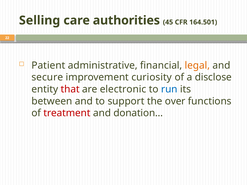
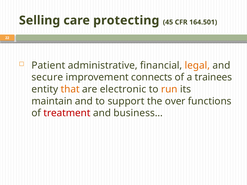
authorities: authorities -> protecting
curiosity: curiosity -> connects
disclose: disclose -> trainees
that colour: red -> orange
run colour: blue -> orange
between: between -> maintain
donation…: donation… -> business…
